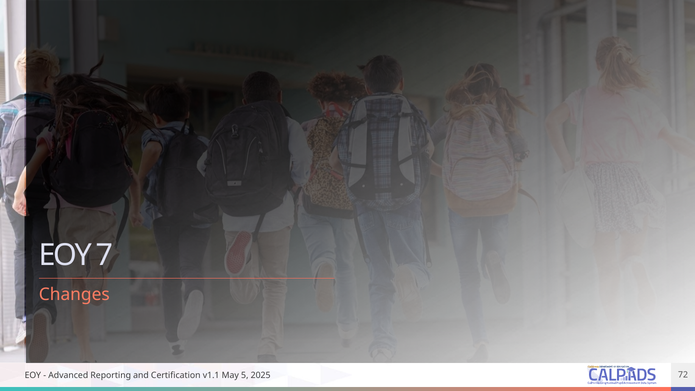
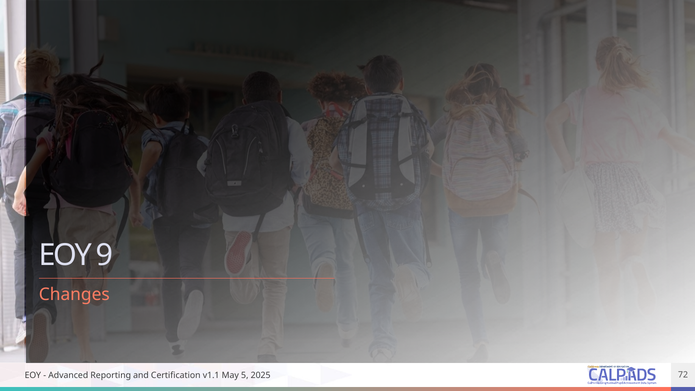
7: 7 -> 9
